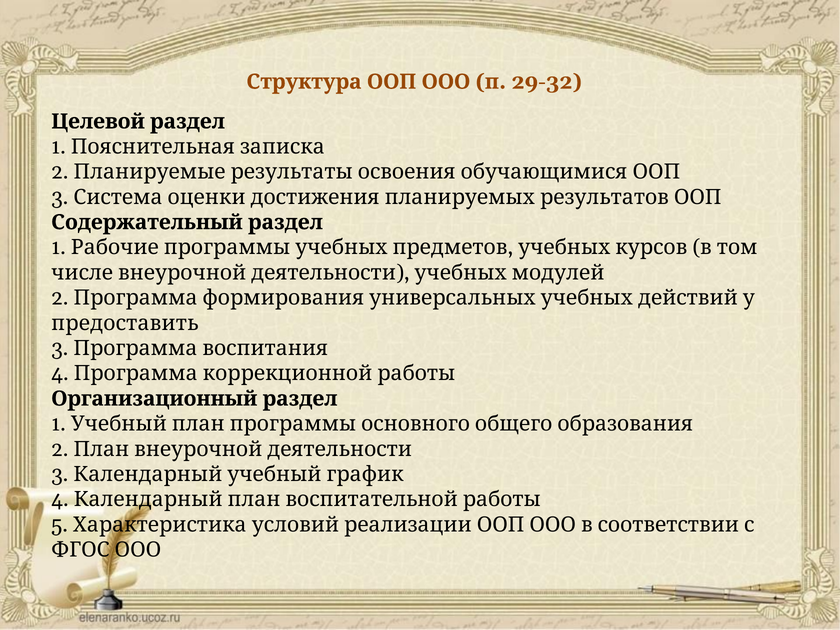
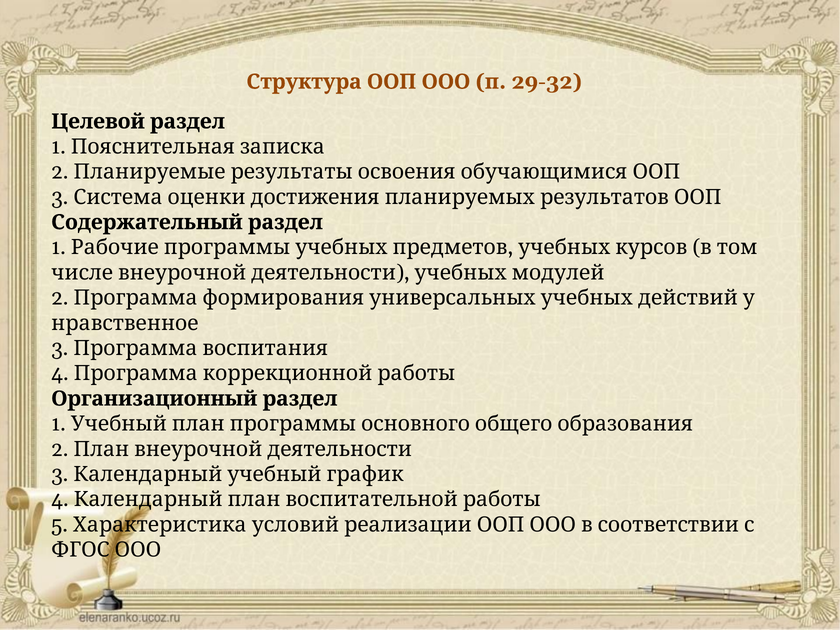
предоставить: предоставить -> нравственное
